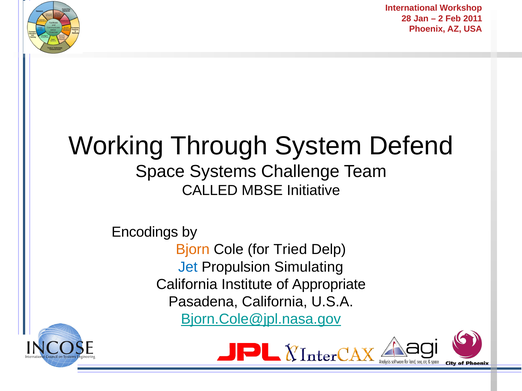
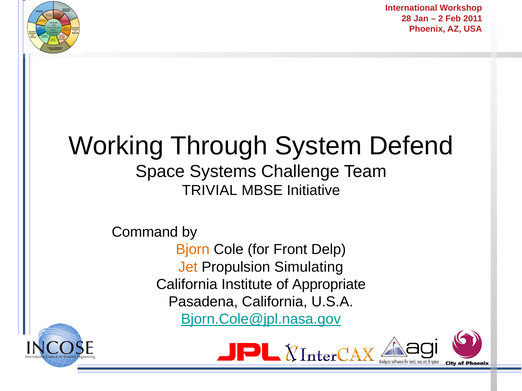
CALLED: CALLED -> TRIVIAL
Encodings: Encodings -> Command
Tried: Tried -> Front
Jet colour: blue -> orange
